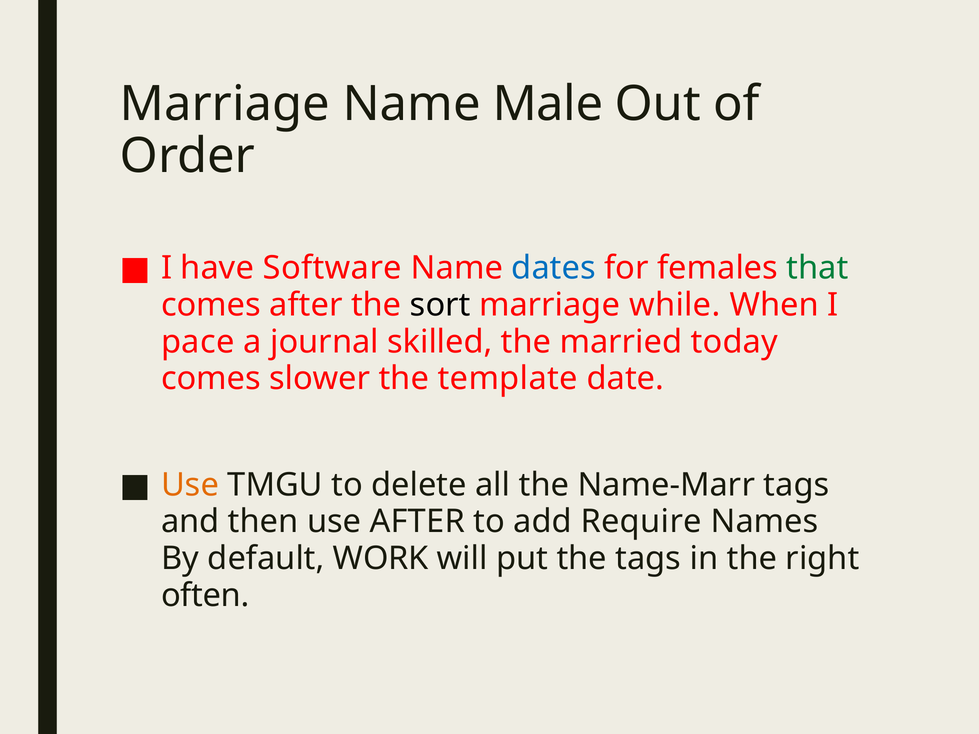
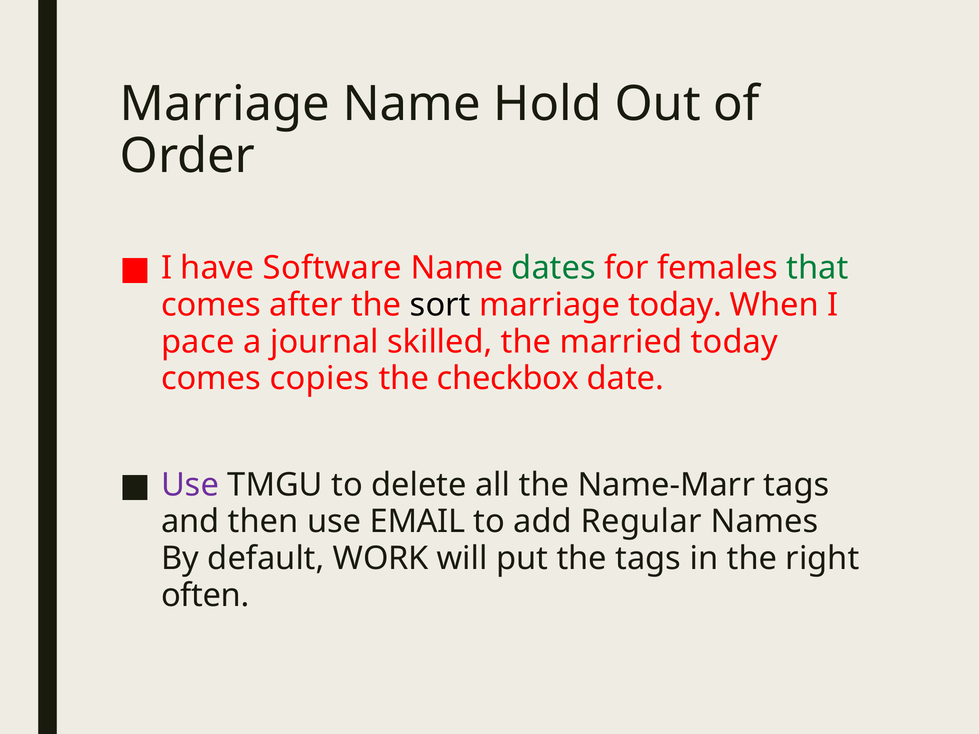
Male: Male -> Hold
dates colour: blue -> green
marriage while: while -> today
slower: slower -> copies
template: template -> checkbox
Use at (190, 485) colour: orange -> purple
use AFTER: AFTER -> EMAIL
Require: Require -> Regular
